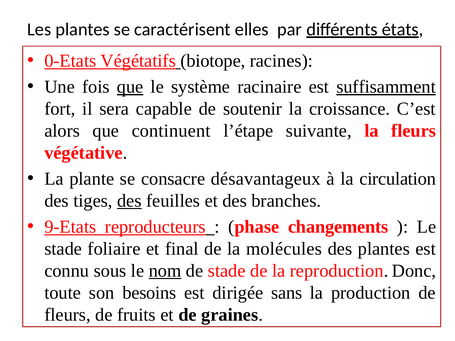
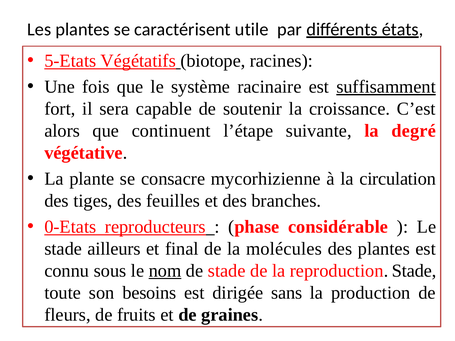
elles: elles -> utile
0-Etats: 0-Etats -> 5-Etats
que at (130, 87) underline: present -> none
la fleurs: fleurs -> degré
désavantageux: désavantageux -> mycorhizienne
des at (129, 201) underline: present -> none
9-Etats: 9-Etats -> 0-Etats
changements: changements -> considérable
foliaire: foliaire -> ailleurs
reproduction Donc: Donc -> Stade
